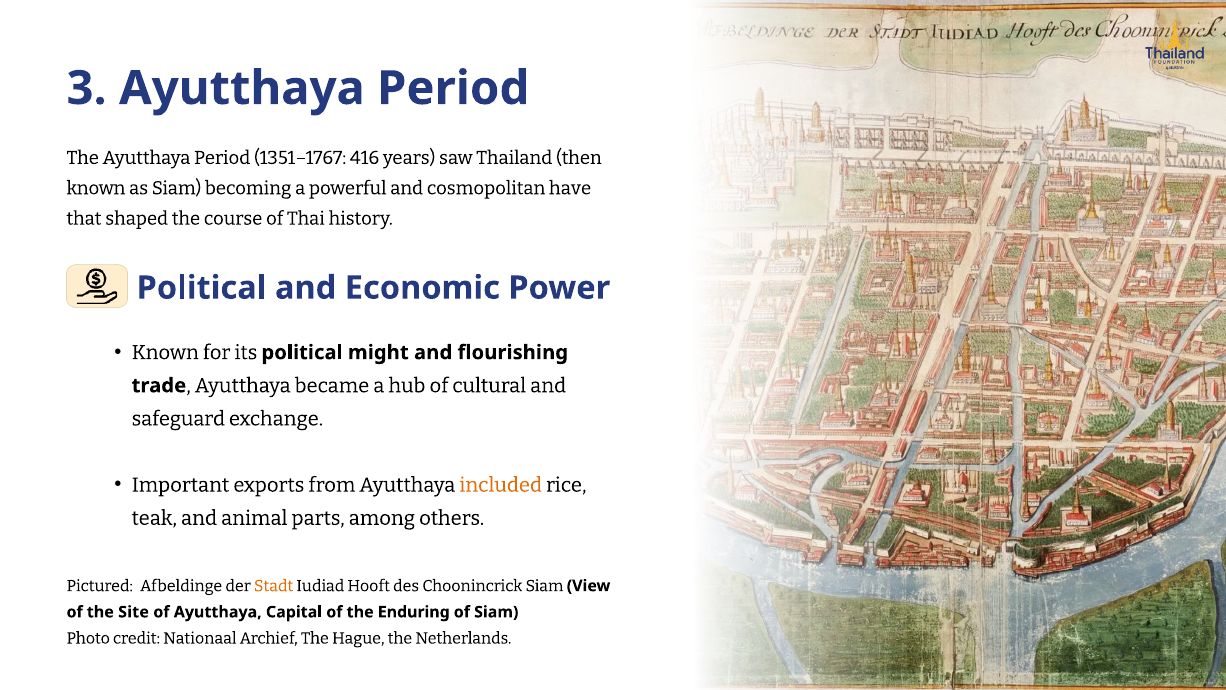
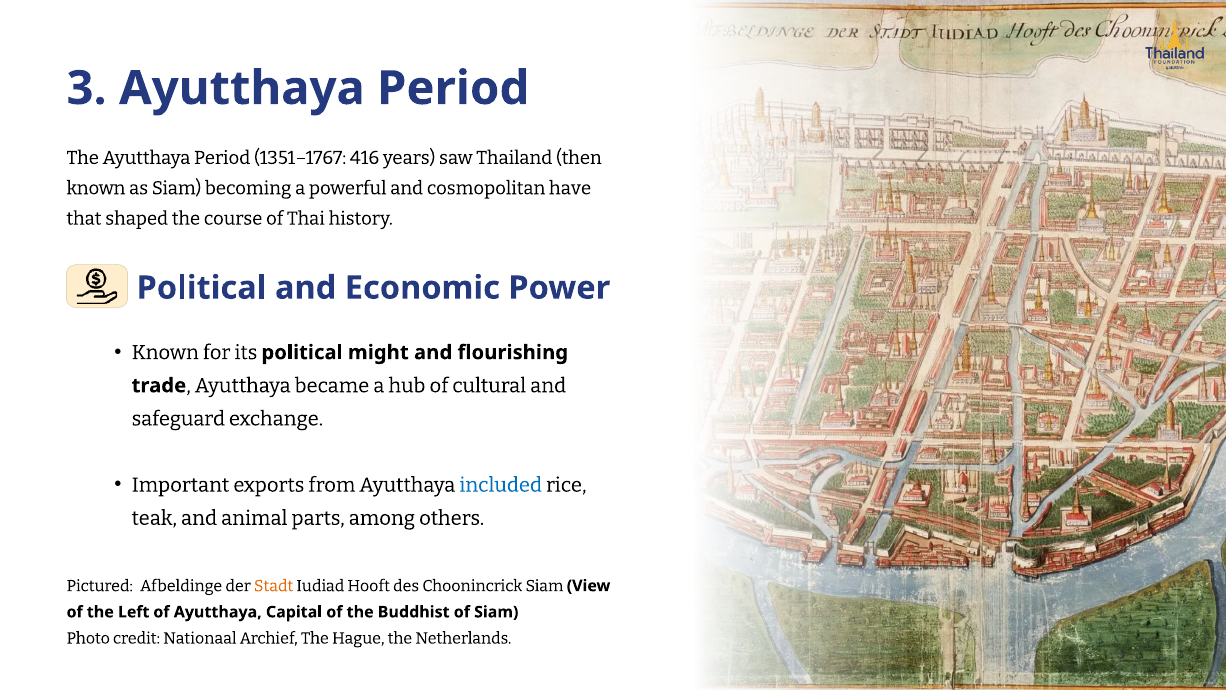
included colour: orange -> blue
Site: Site -> Left
Enduring: Enduring -> Buddhist
